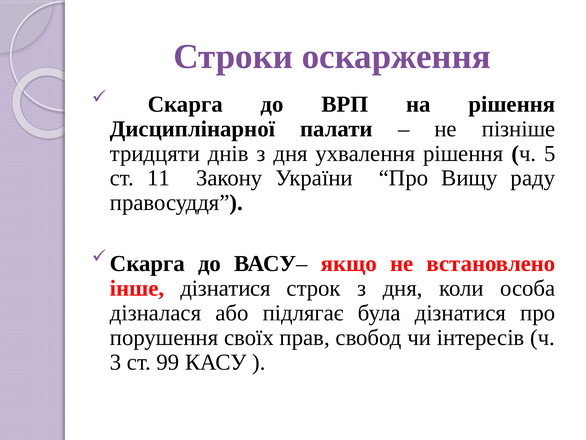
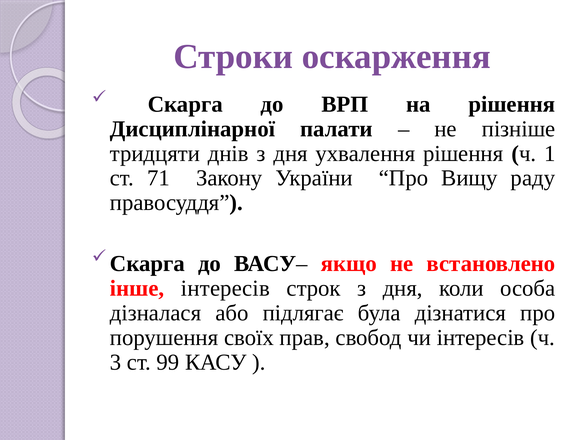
5: 5 -> 1
11: 11 -> 71
інше дізнатися: дізнатися -> інтересів
